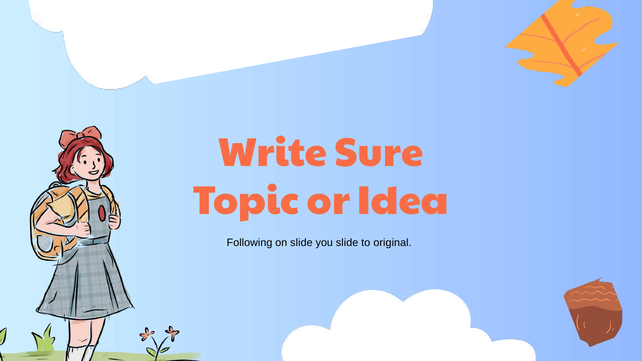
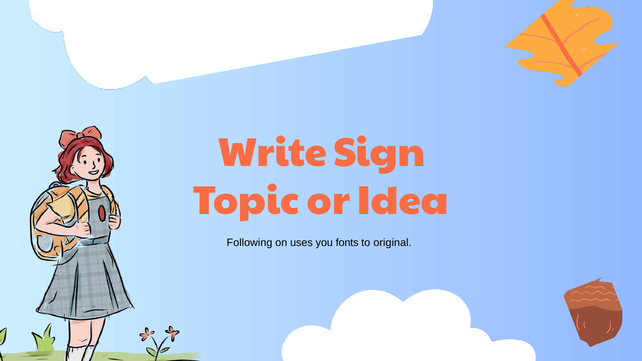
Sure: Sure -> Sign
on slide: slide -> uses
you slide: slide -> fonts
